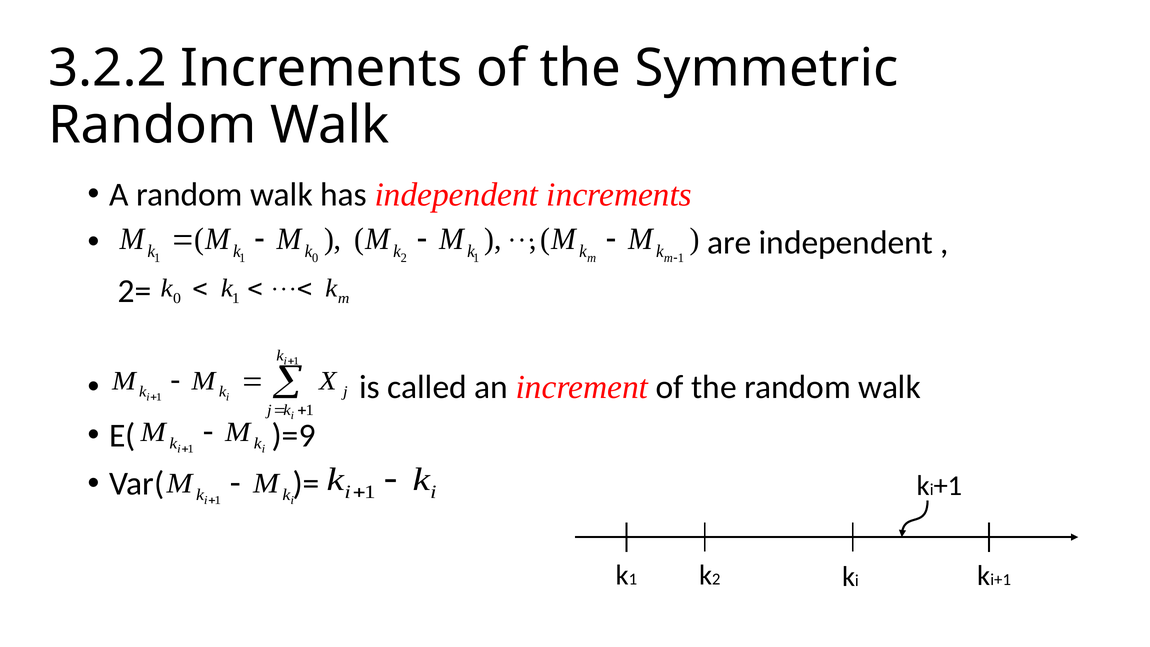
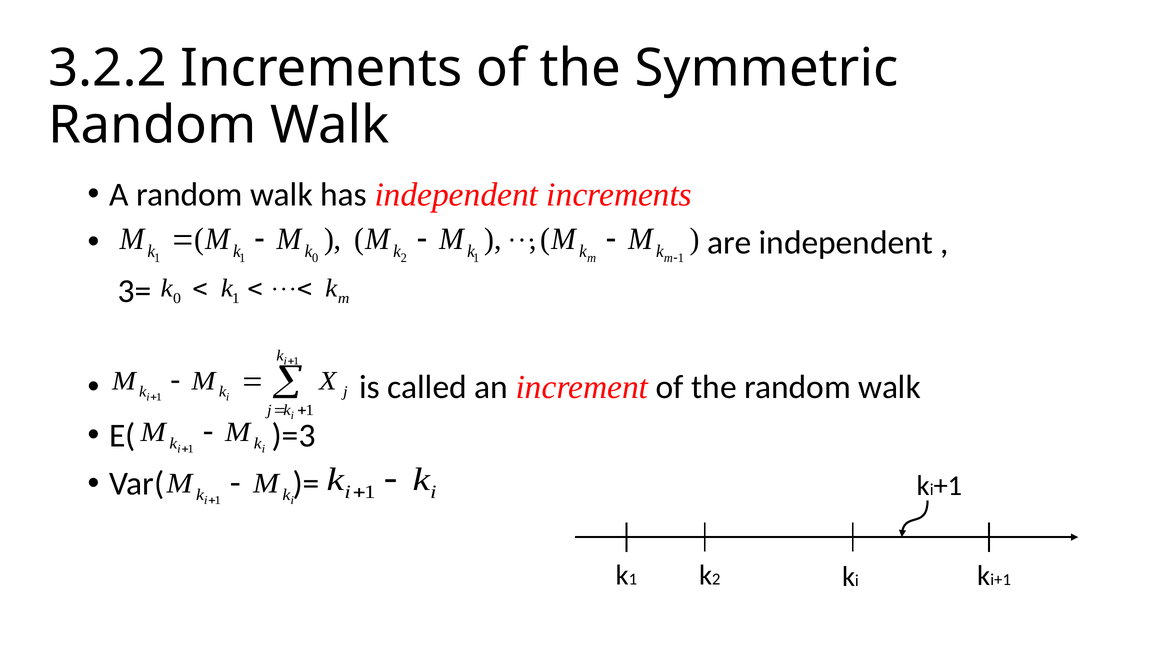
2=: 2= -> 3=
)=9: )=9 -> )=3
